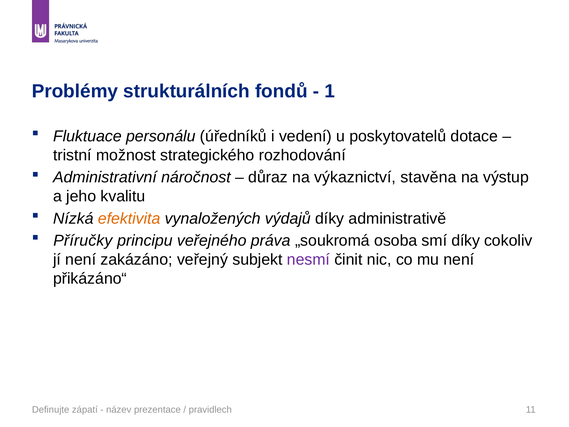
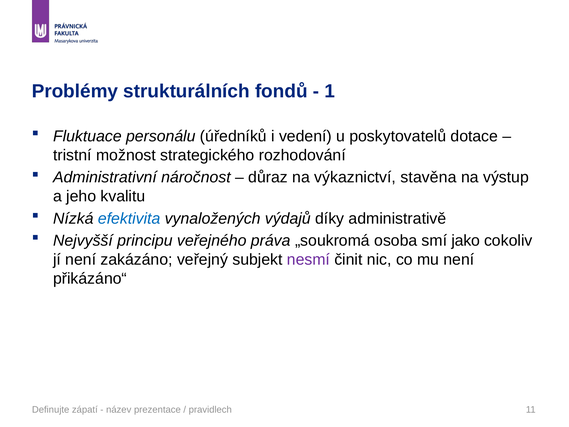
efektivita colour: orange -> blue
Příručky: Příručky -> Nejvyšší
smí díky: díky -> jako
